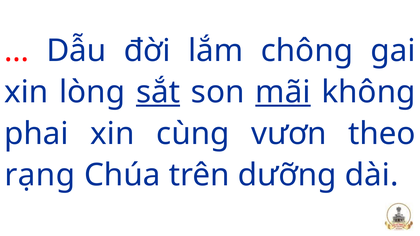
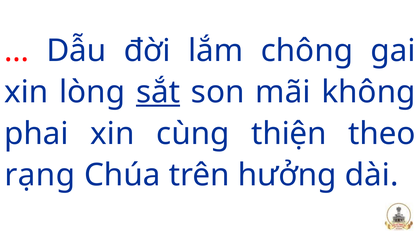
mãi underline: present -> none
vươn: vươn -> thiện
dưỡng: dưỡng -> hưởng
